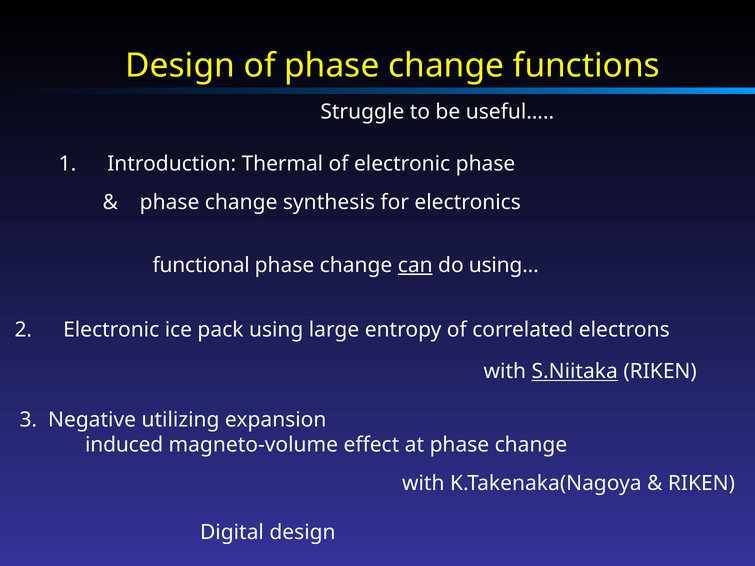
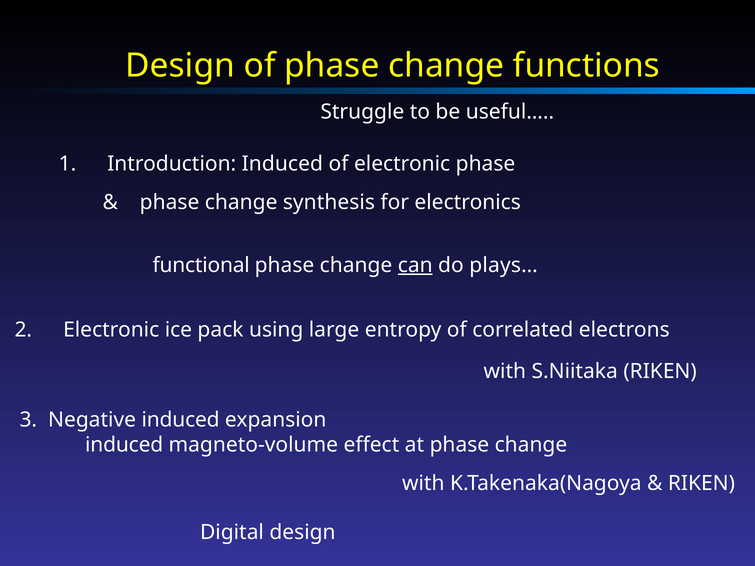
Introduction Thermal: Thermal -> Induced
using…: using… -> plays…
S.Niitaka underline: present -> none
Negative utilizing: utilizing -> induced
